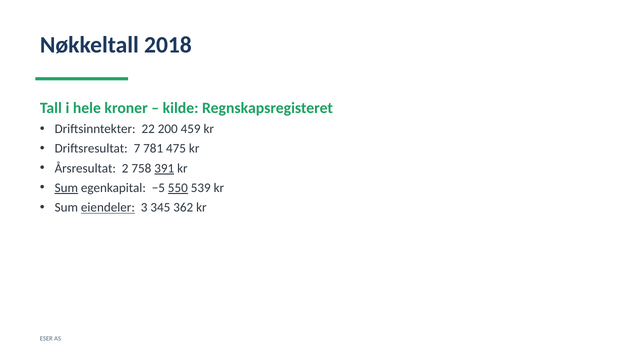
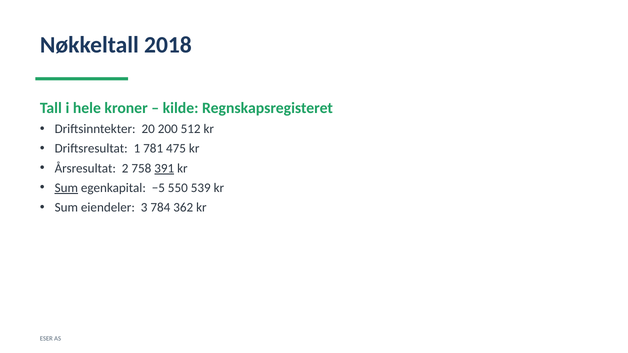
22: 22 -> 20
459: 459 -> 512
7: 7 -> 1
550 underline: present -> none
eiendeler underline: present -> none
345: 345 -> 784
